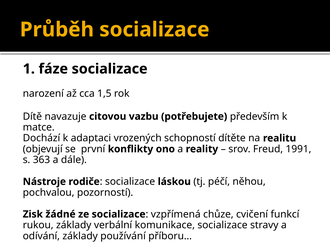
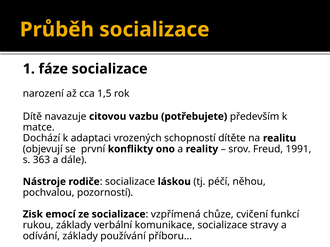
žádné: žádné -> emocí
